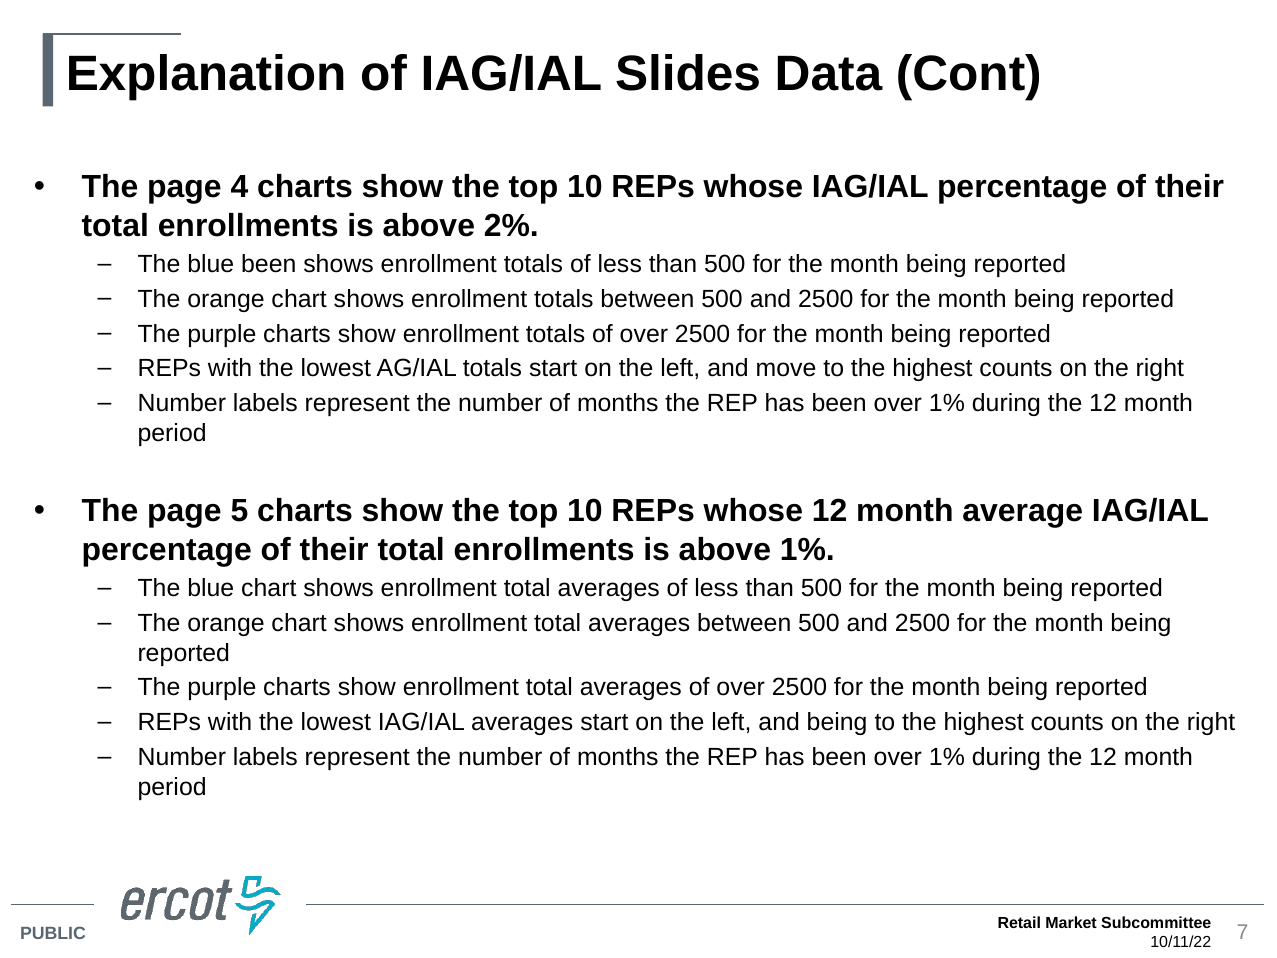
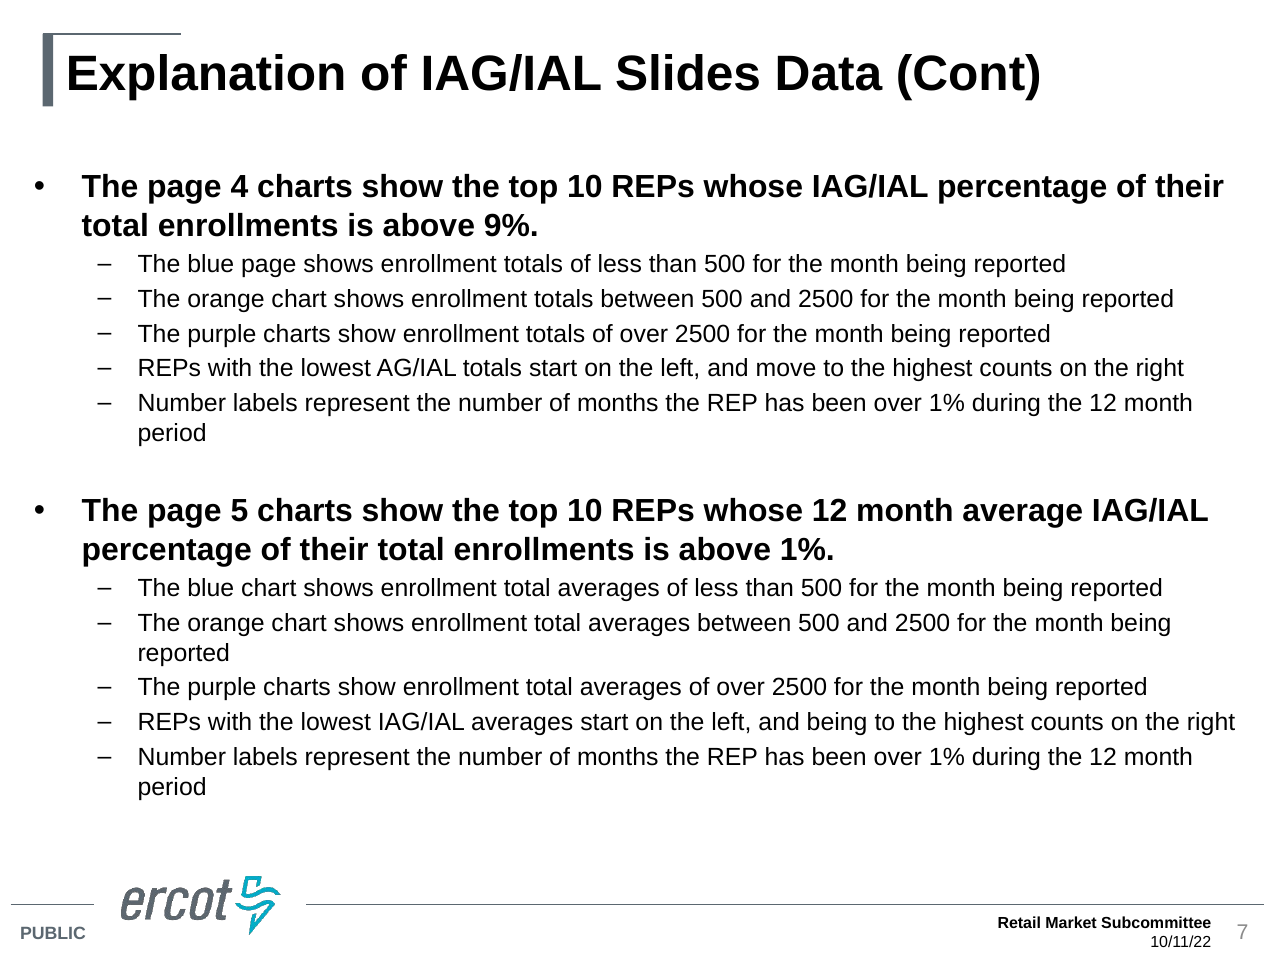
2%: 2% -> 9%
blue been: been -> page
